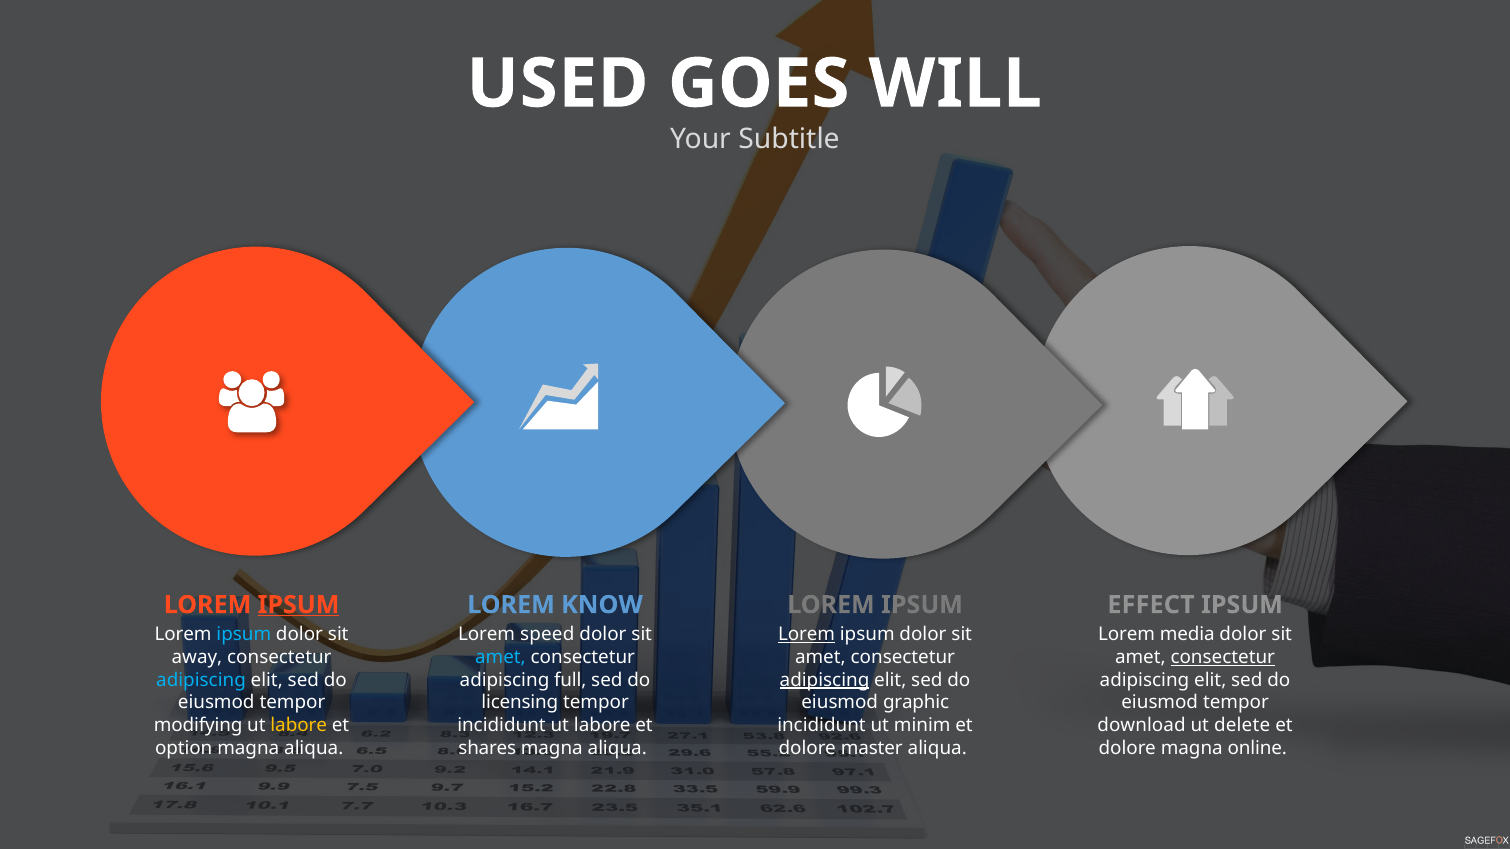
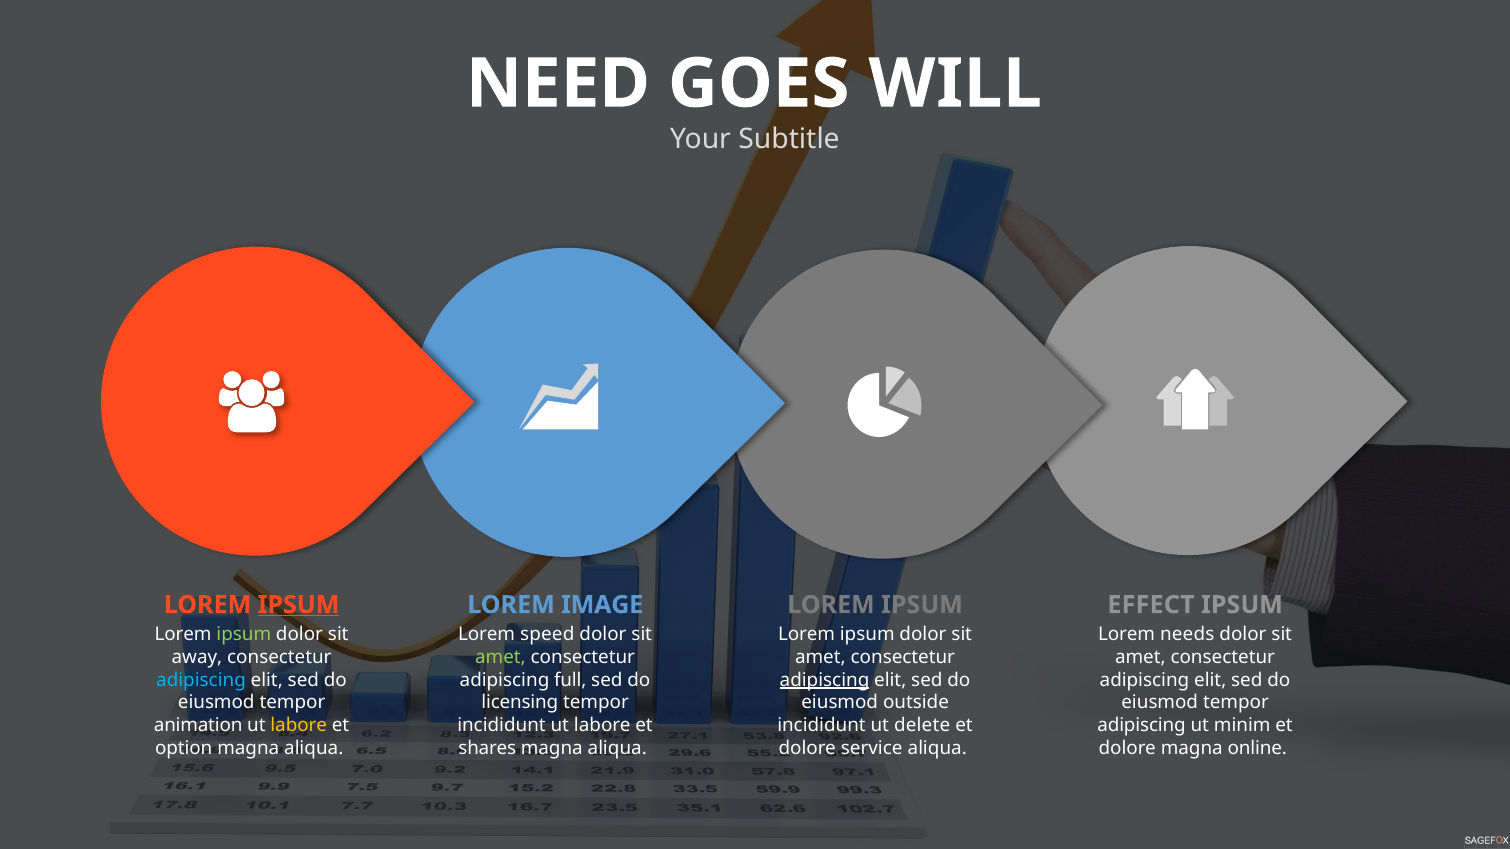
USED: USED -> NEED
KNOW: KNOW -> IMAGE
ipsum at (244, 635) colour: light blue -> light green
Lorem at (807, 635) underline: present -> none
media: media -> needs
amet at (500, 658) colour: light blue -> light green
consectetur at (1223, 658) underline: present -> none
graphic: graphic -> outside
modifying: modifying -> animation
minim: minim -> delete
download at (1142, 725): download -> adipiscing
delete: delete -> minim
master: master -> service
